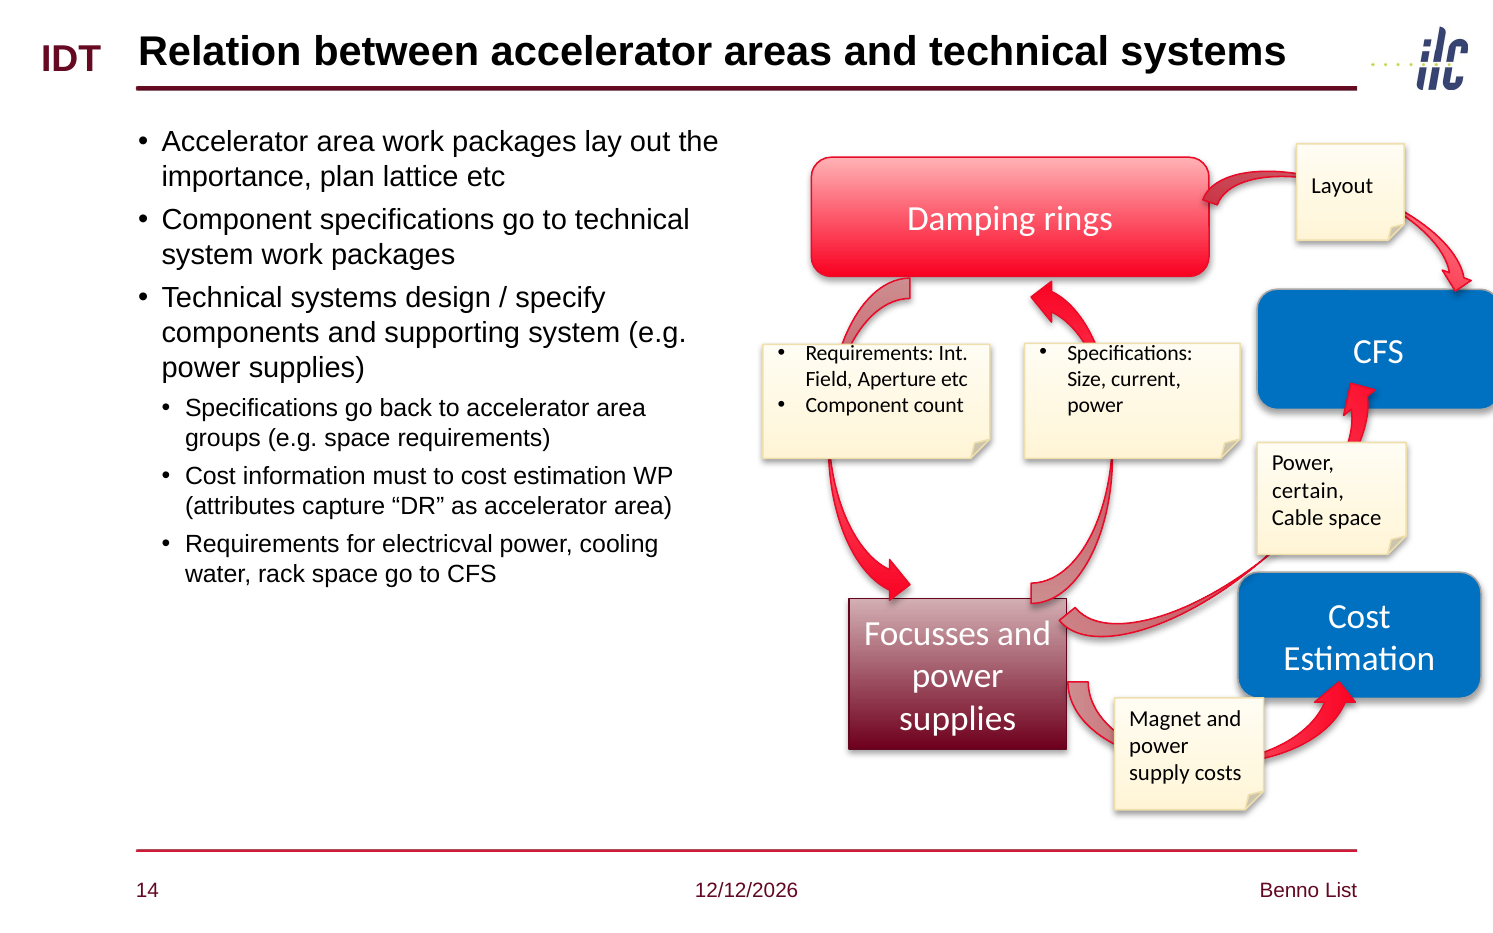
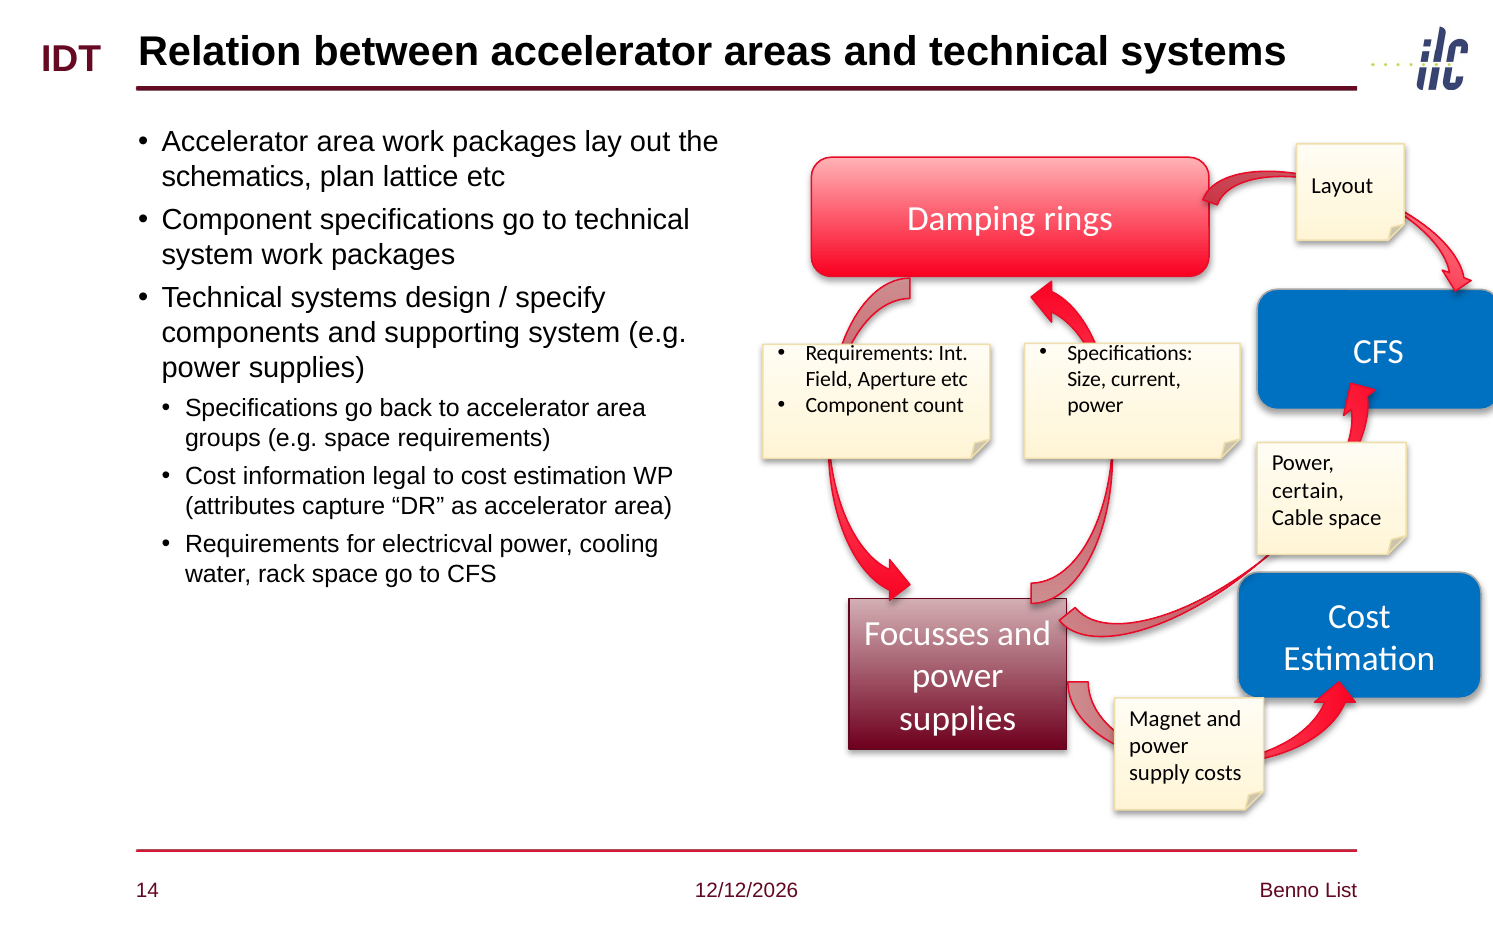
importance: importance -> schematics
must: must -> legal
